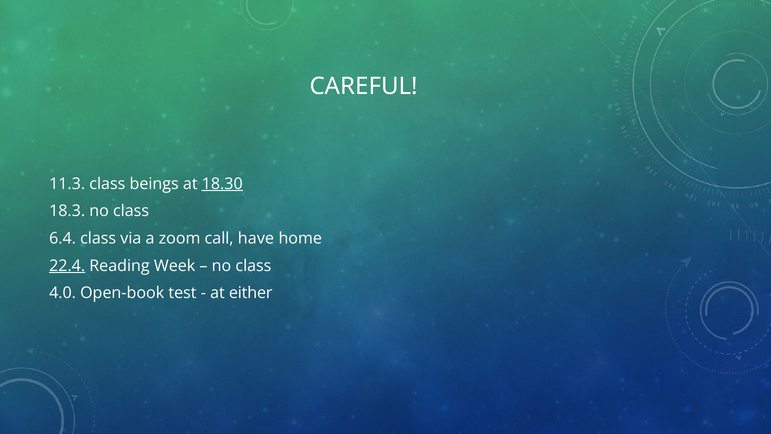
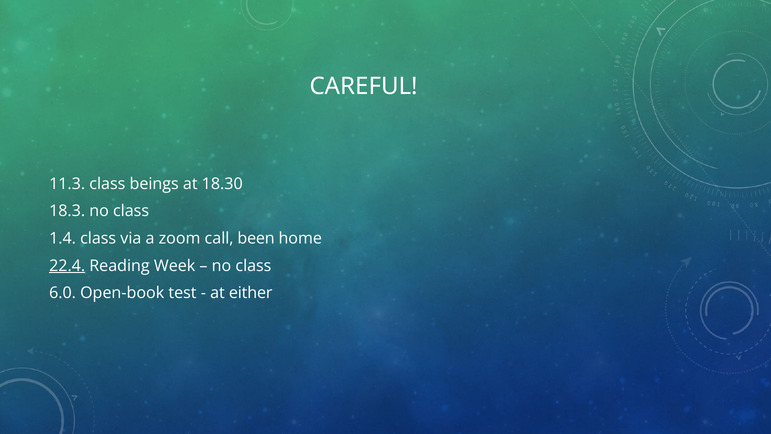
18.30 underline: present -> none
6.4: 6.4 -> 1.4
have: have -> been
4.0: 4.0 -> 6.0
